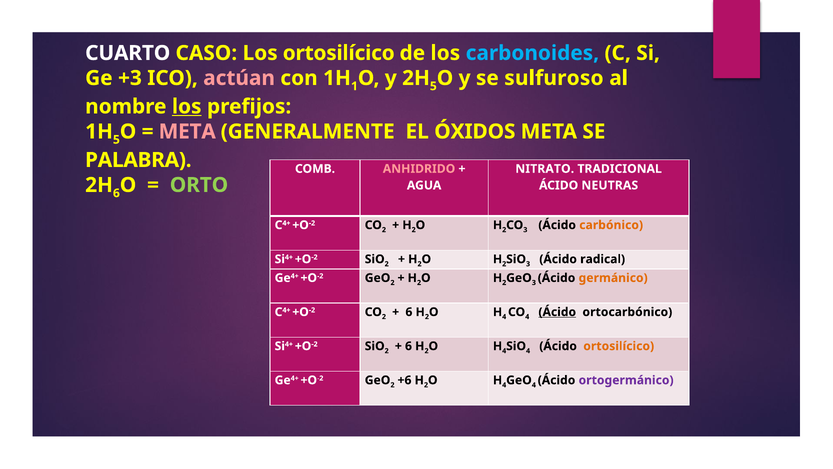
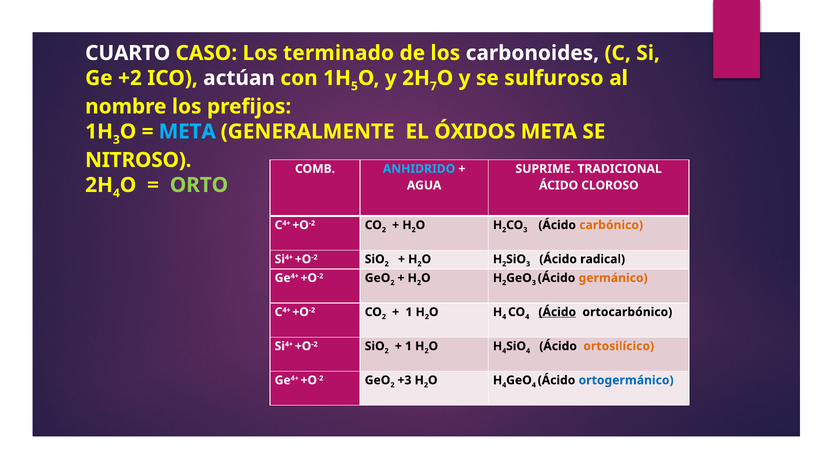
Los ortosilícico: ortosilícico -> terminado
carbonoides colour: light blue -> white
+3: +3 -> +2
actúan colour: pink -> white
1: 1 -> 5
5 at (433, 86): 5 -> 7
los at (187, 106) underline: present -> none
5 at (116, 140): 5 -> 3
META at (187, 131) colour: pink -> light blue
PALABRA: PALABRA -> NITROSO
ANHIDRIDO colour: pink -> light blue
NITRATO: NITRATO -> SUPRIME
6 at (116, 193): 6 -> 4
NEUTRAS: NEUTRAS -> CLOROSO
6 at (409, 312): 6 -> 1
6 at (408, 346): 6 -> 1
+6: +6 -> +3
ortogermánico colour: purple -> blue
